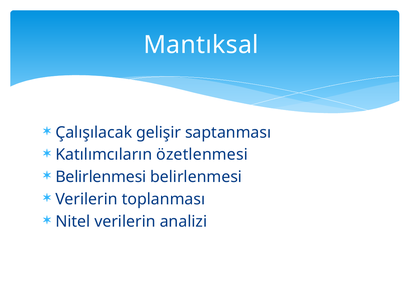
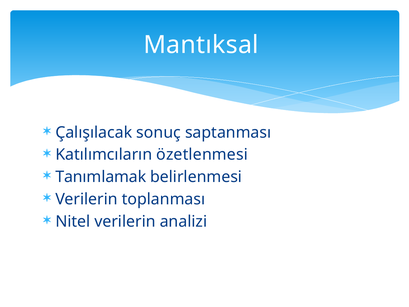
gelişir: gelişir -> sonuç
Belirlenmesi at (101, 177): Belirlenmesi -> Tanımlamak
